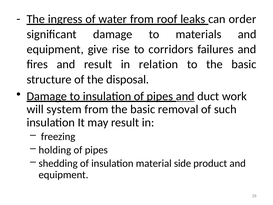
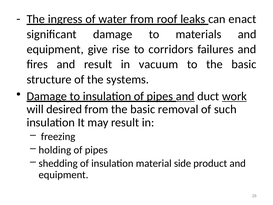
order: order -> enact
relation: relation -> vacuum
disposal: disposal -> systems
work underline: none -> present
system: system -> desired
